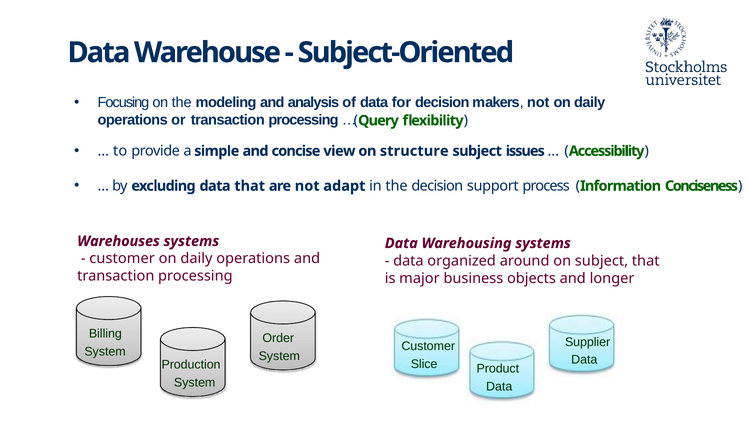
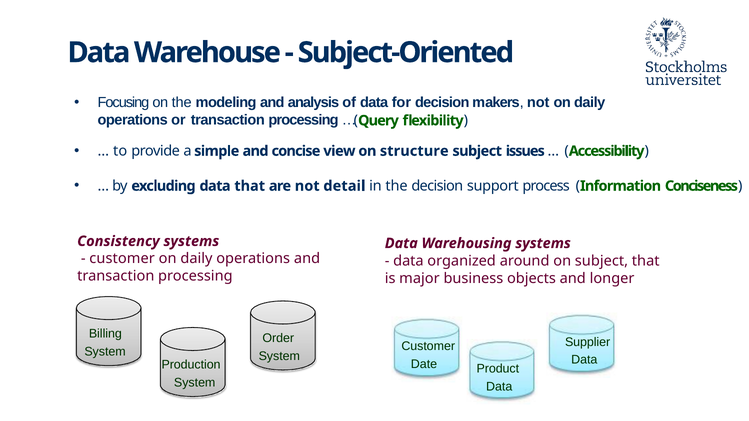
adapt: adapt -> detail
Warehouses: Warehouses -> Consistency
Slice: Slice -> Date
